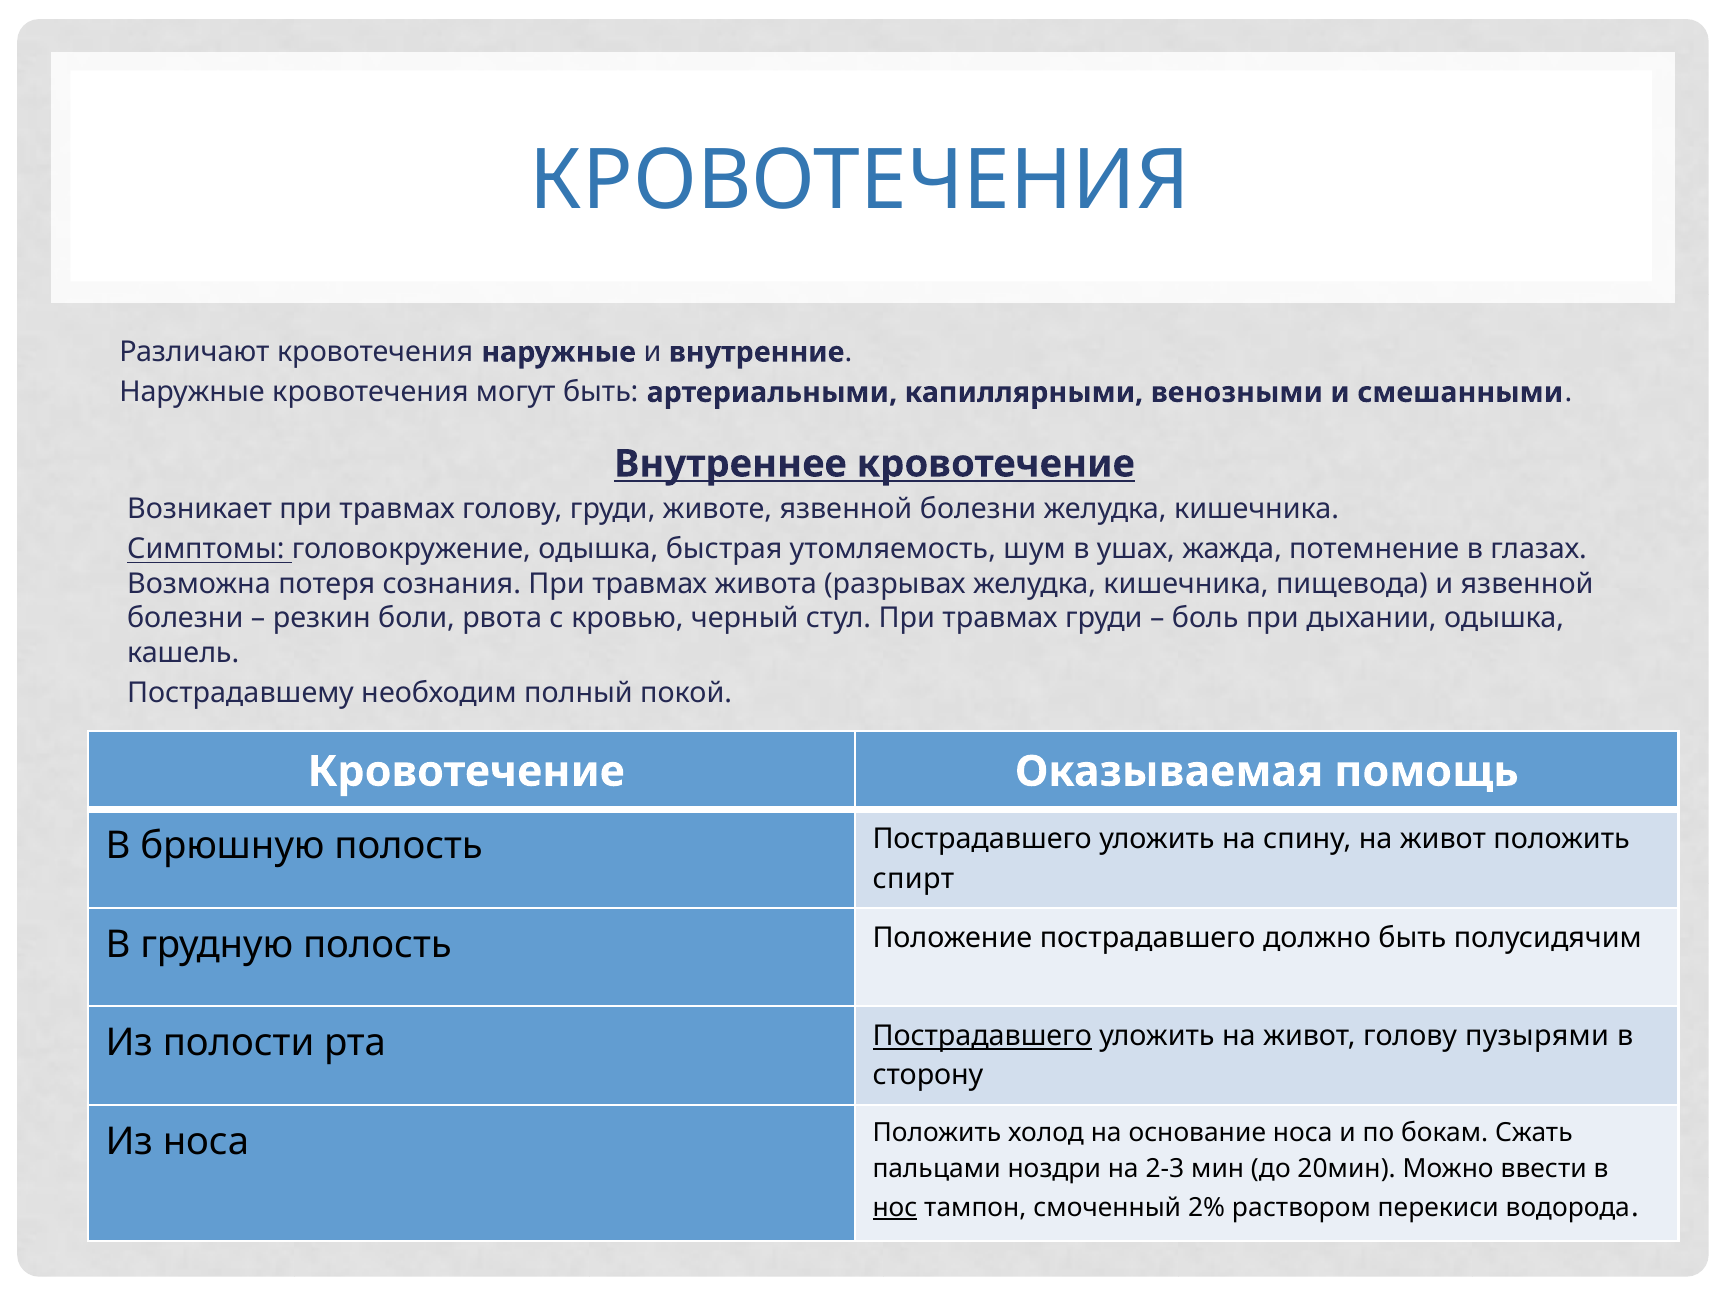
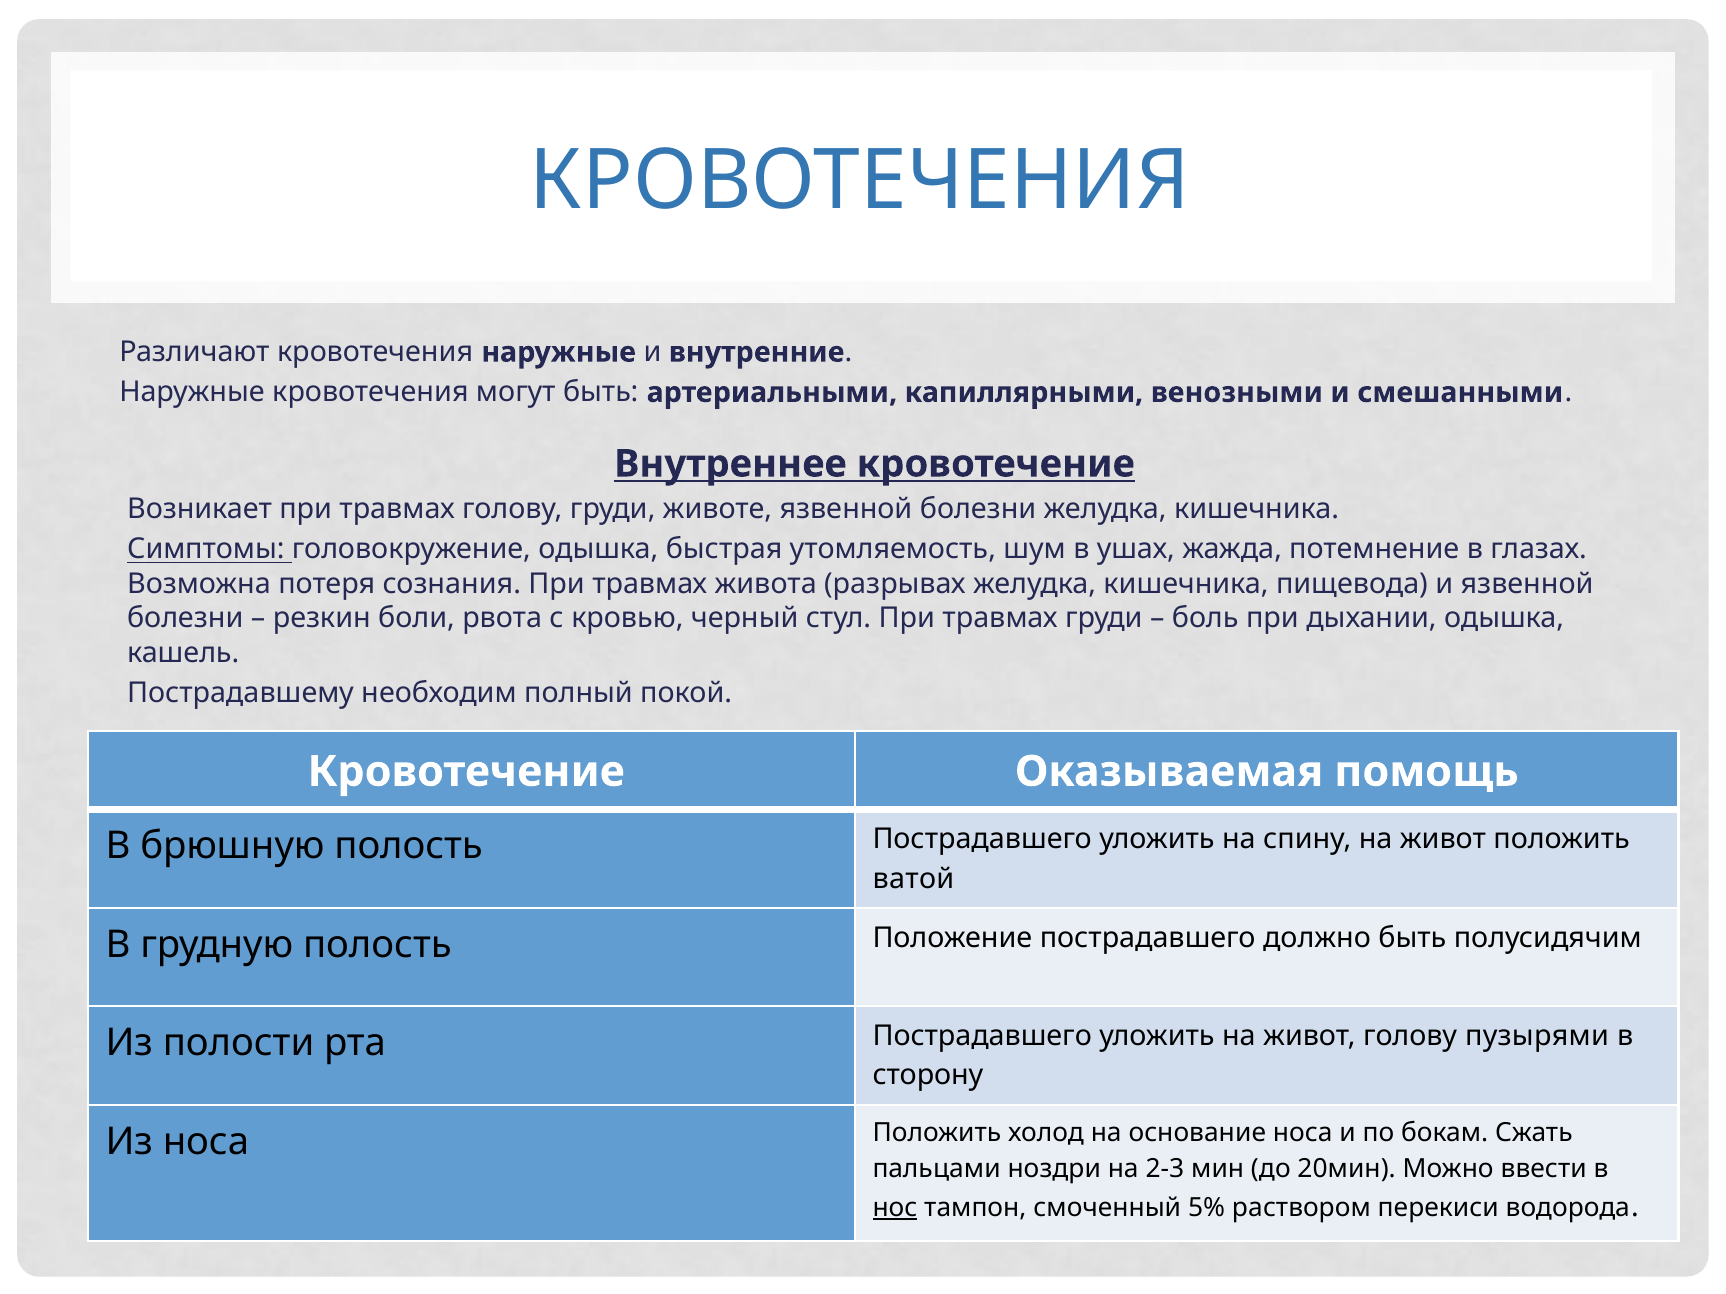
спирт: спирт -> ватой
Пострадавшего at (982, 1037) underline: present -> none
2%: 2% -> 5%
